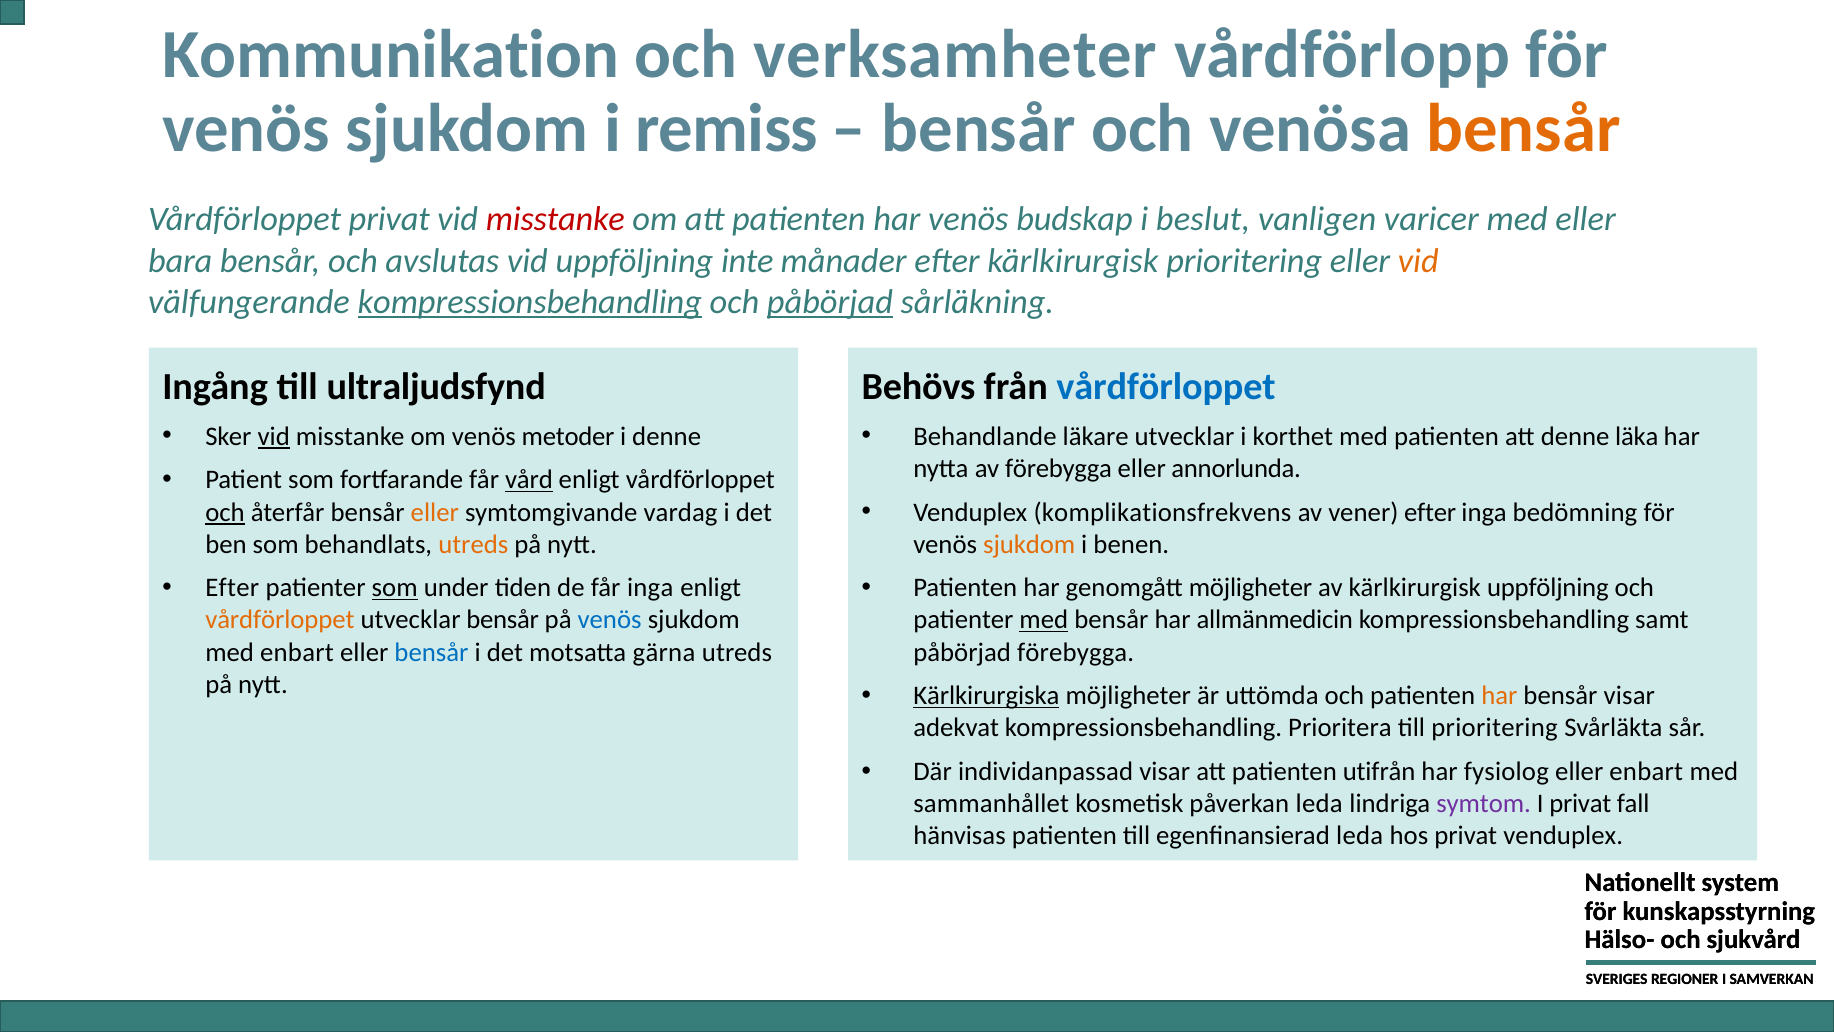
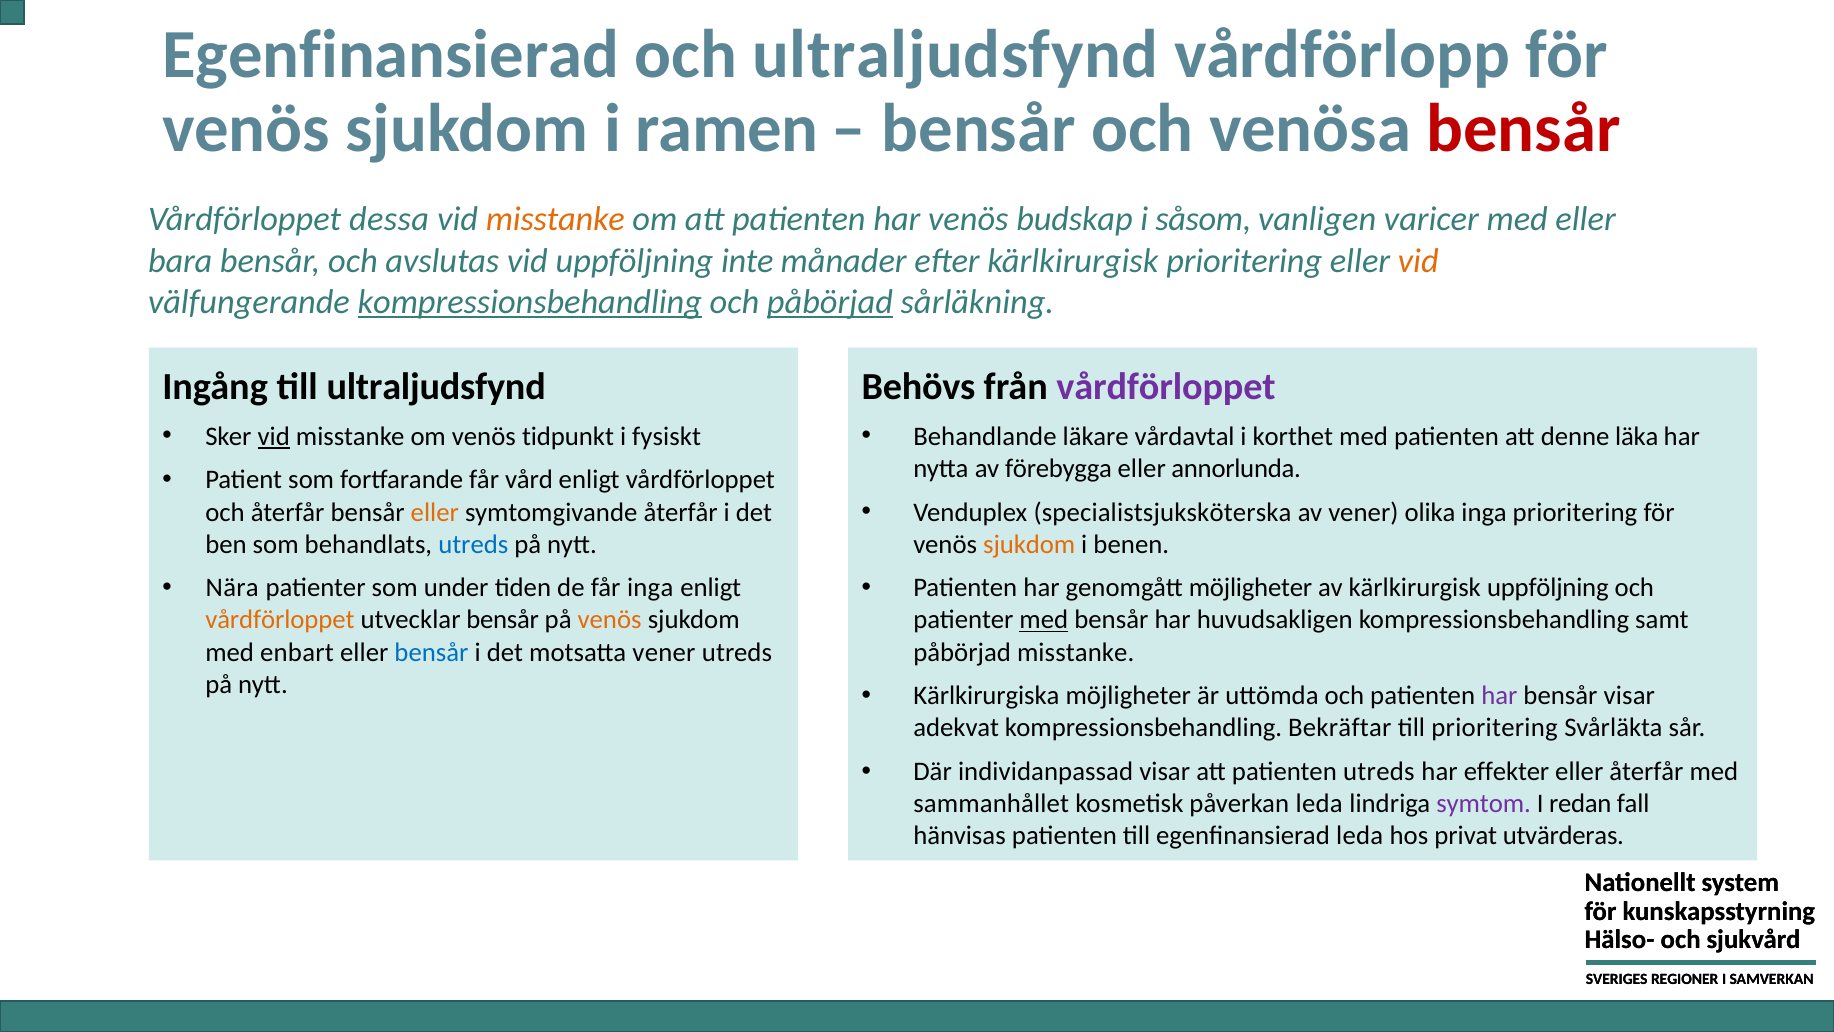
Kommunikation at (391, 54): Kommunikation -> Egenfinansierad
och verksamheter: verksamheter -> ultraljudsfynd
remiss: remiss -> ramen
bensår at (1524, 129) colour: orange -> red
Vårdförloppet privat: privat -> dessa
misstanke at (555, 219) colour: red -> orange
beslut: beslut -> såsom
vårdförloppet at (1166, 387) colour: blue -> purple
metoder: metoder -> tidpunkt
i denne: denne -> fysiskt
läkare utvecklar: utvecklar -> vårdavtal
vård underline: present -> none
komplikationsfrekvens: komplikationsfrekvens -> specialistsjuksköterska
vener efter: efter -> olika
inga bedömning: bedömning -> prioritering
och at (225, 512) underline: present -> none
symtomgivande vardag: vardag -> återfår
utreds at (473, 544) colour: orange -> blue
Efter at (232, 588): Efter -> Nära
som at (395, 588) underline: present -> none
venös at (610, 620) colour: blue -> orange
allmänmedicin: allmänmedicin -> huvudsakligen
motsatta gärna: gärna -> vener
påbörjad förebygga: förebygga -> misstanke
Kärlkirurgiska underline: present -> none
har at (1499, 696) colour: orange -> purple
Prioritera: Prioritera -> Bekräftar
patienten utifrån: utifrån -> utreds
fysiolog: fysiolog -> effekter
eller enbart: enbart -> återfår
I privat: privat -> redan
privat venduplex: venduplex -> utvärderas
